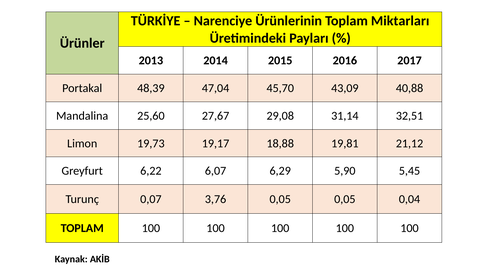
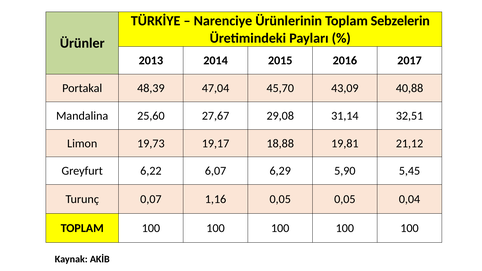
Miktarları: Miktarları -> Sebzelerin
3,76: 3,76 -> 1,16
